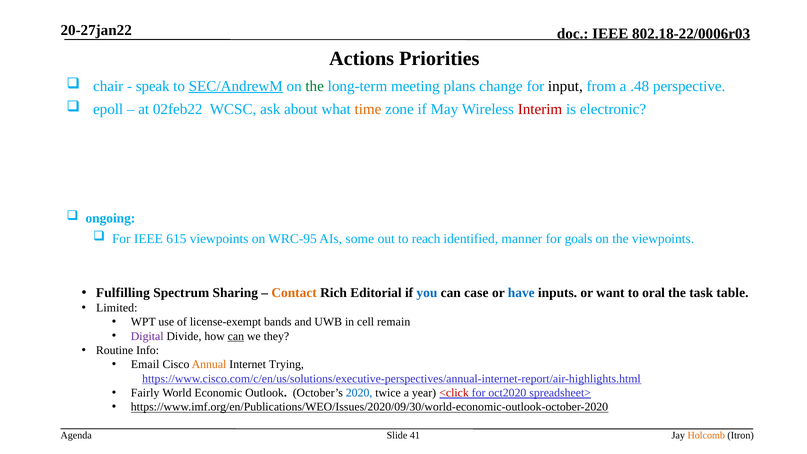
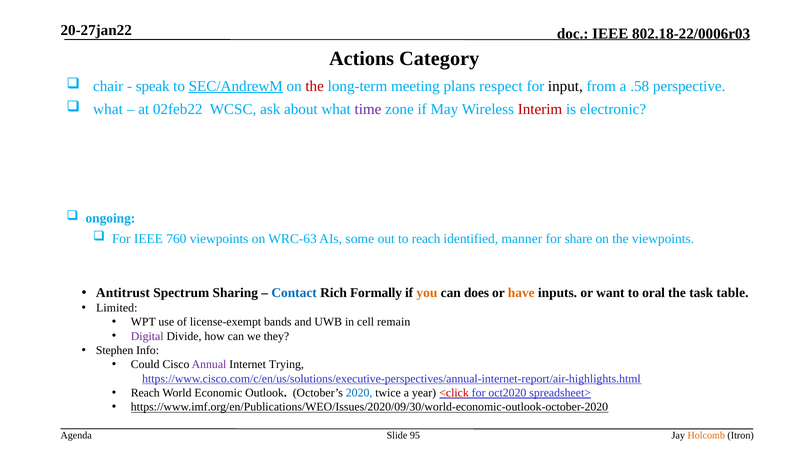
Priorities: Priorities -> Category
the at (315, 86) colour: green -> red
change: change -> respect
.48: .48 -> .58
epoll at (108, 109): epoll -> what
time colour: orange -> purple
615: 615 -> 760
WRC-95: WRC-95 -> WRC-63
goals: goals -> share
Fulfilling: Fulfilling -> Antitrust
Contact colour: orange -> blue
Editorial: Editorial -> Formally
you colour: blue -> orange
case: case -> does
have colour: blue -> orange
can at (236, 336) underline: present -> none
Routine: Routine -> Stephen
Email: Email -> Could
Annual colour: orange -> purple
Fairly at (145, 393): Fairly -> Reach
41: 41 -> 95
